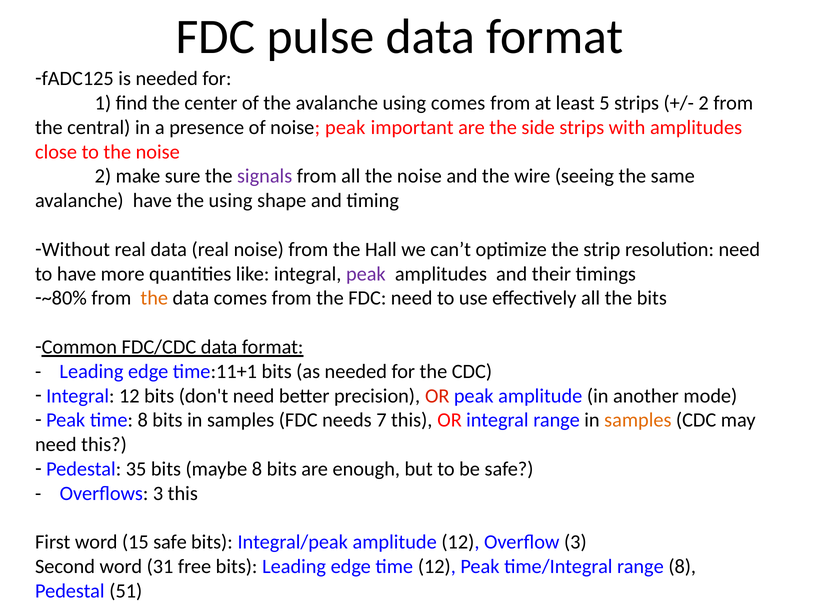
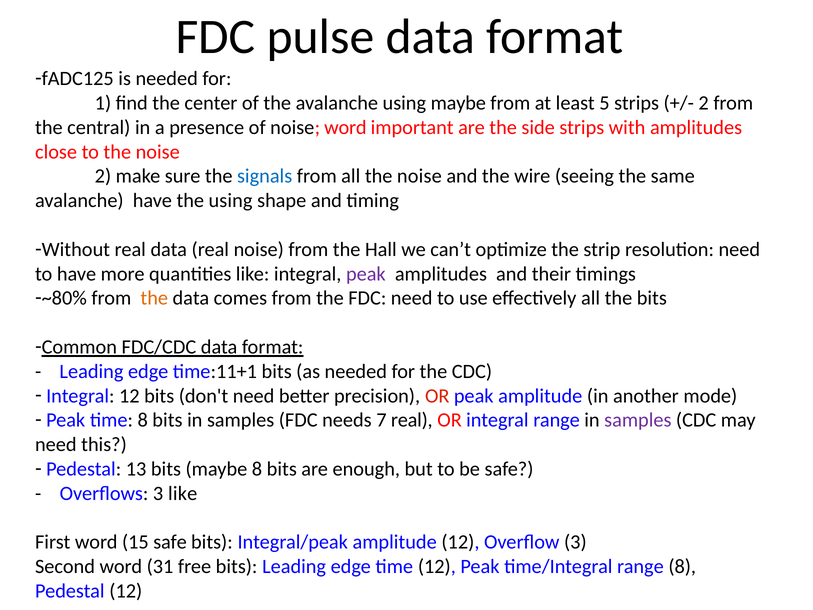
using comes: comes -> maybe
noise peak: peak -> word
signals colour: purple -> blue
7 this: this -> real
samples at (638, 420) colour: orange -> purple
35: 35 -> 13
3 this: this -> like
Pedestal 51: 51 -> 12
